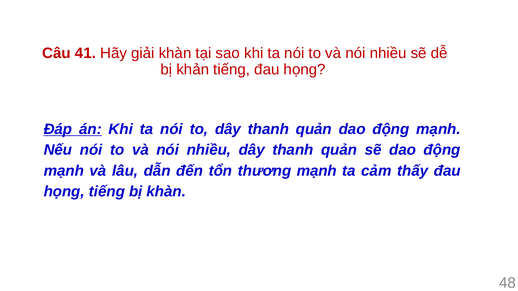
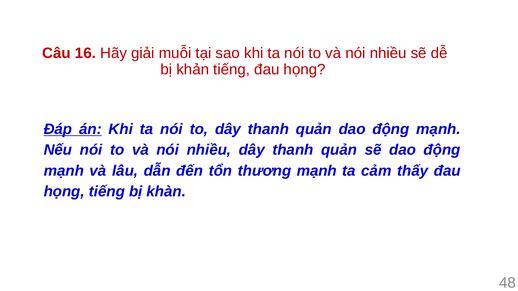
41: 41 -> 16
giải khàn: khàn -> muỗi
